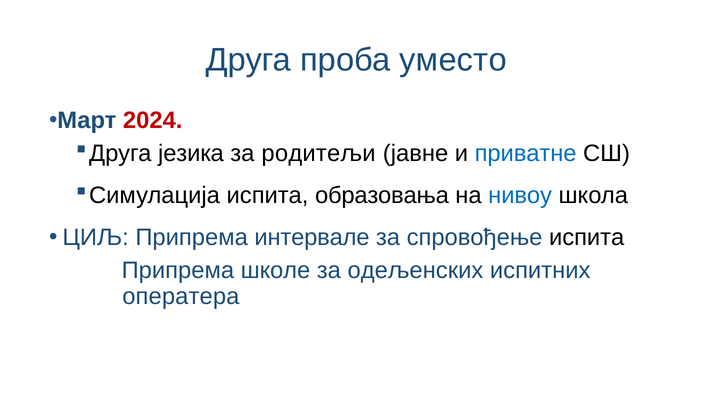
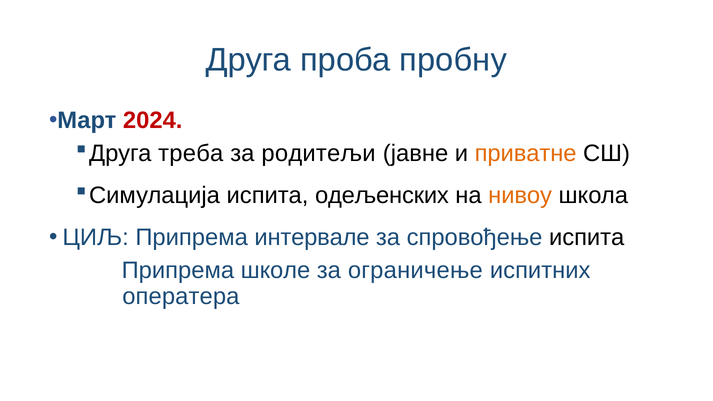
уместо: уместо -> пробну
језика: језика -> треба
приватне colour: blue -> orange
образовања: образовања -> одељенских
нивоу colour: blue -> orange
одељенских: одељенских -> ограничење
